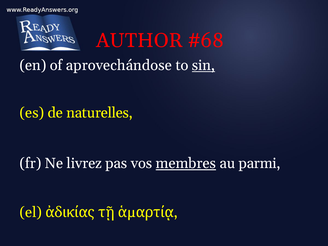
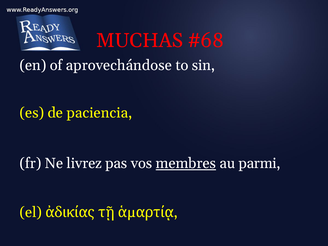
AUTHOR: AUTHOR -> MUCHAS
sin underline: present -> none
naturelles: naturelles -> paciencia
